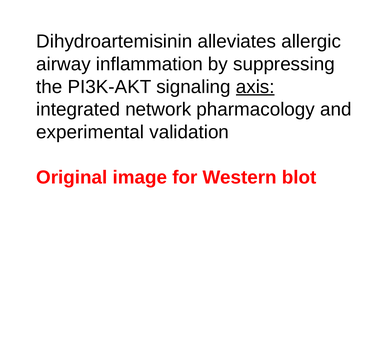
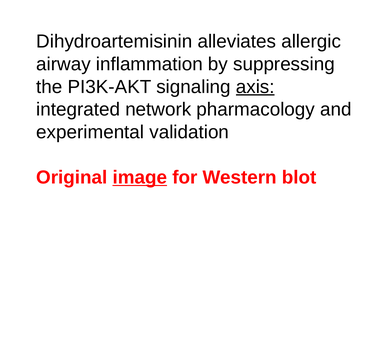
image underline: none -> present
